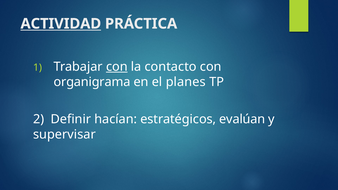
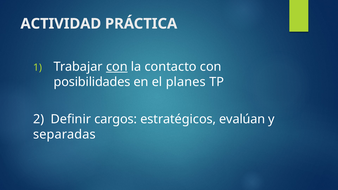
ACTIVIDAD underline: present -> none
organigrama: organigrama -> posibilidades
hacían: hacían -> cargos
supervisar: supervisar -> separadas
